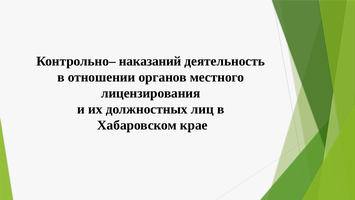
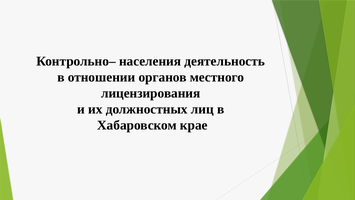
наказаний: наказаний -> населения
